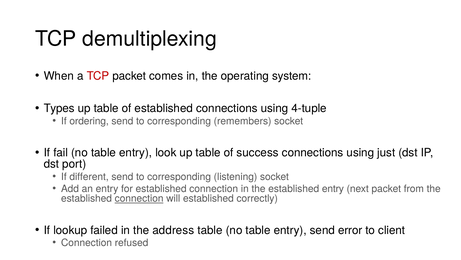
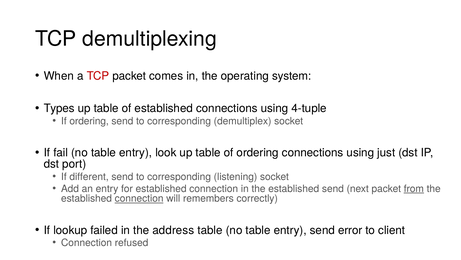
remembers: remembers -> demultiplex
of success: success -> ordering
established entry: entry -> send
from underline: none -> present
will established: established -> remembers
